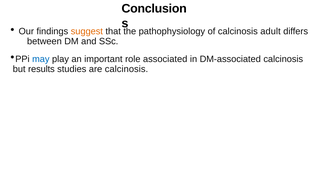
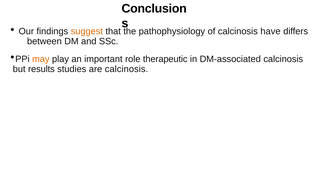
adult: adult -> have
may colour: blue -> orange
associated: associated -> therapeutic
